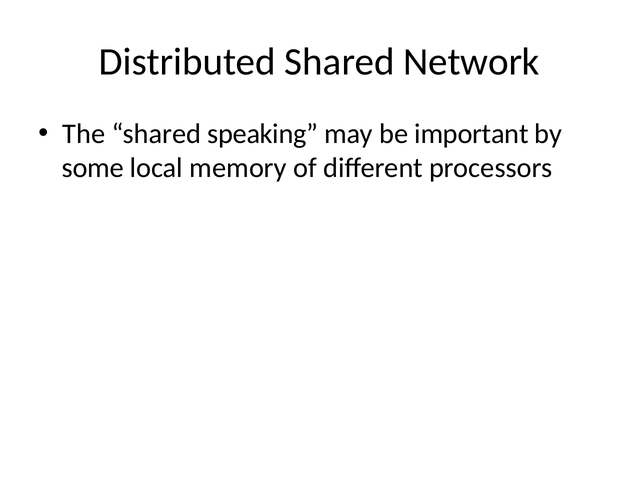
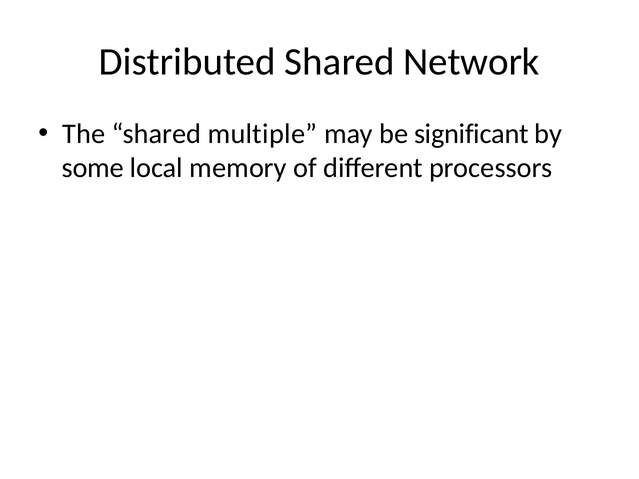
speaking: speaking -> multiple
important: important -> significant
